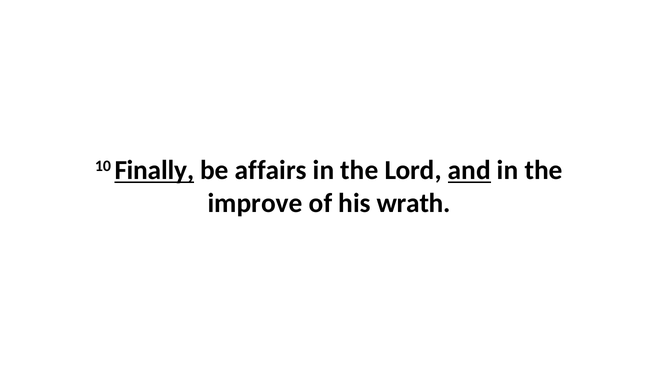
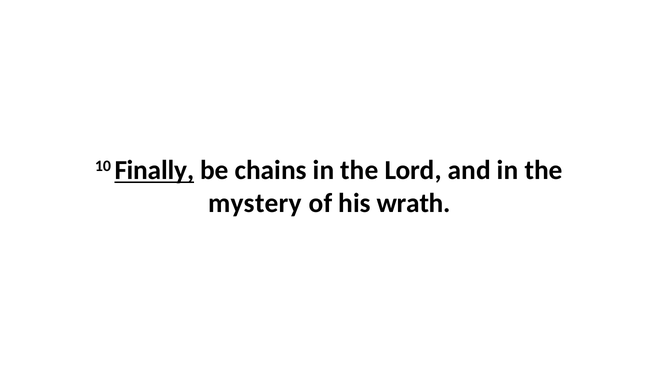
affairs: affairs -> chains
and underline: present -> none
improve: improve -> mystery
